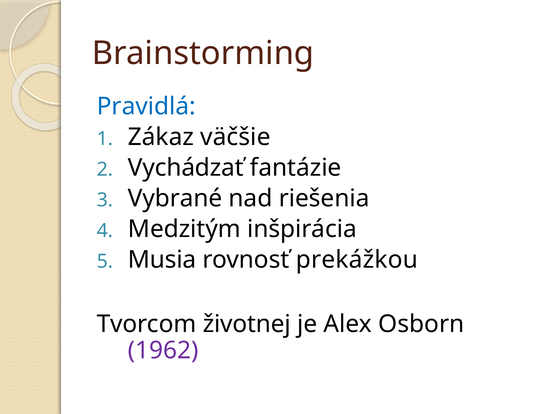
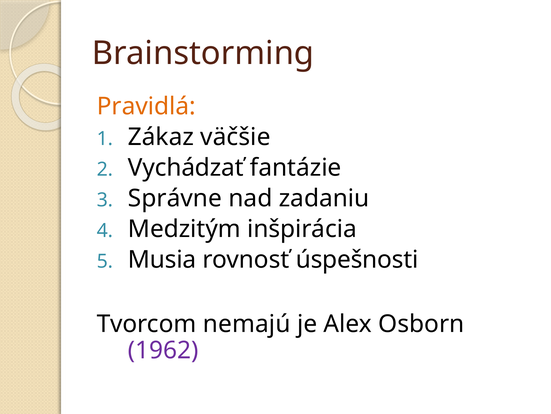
Pravidlá colour: blue -> orange
Vybrané: Vybrané -> Správne
riešenia: riešenia -> zadaniu
prekážkou: prekážkou -> úspešnosti
životnej: životnej -> nemajú
